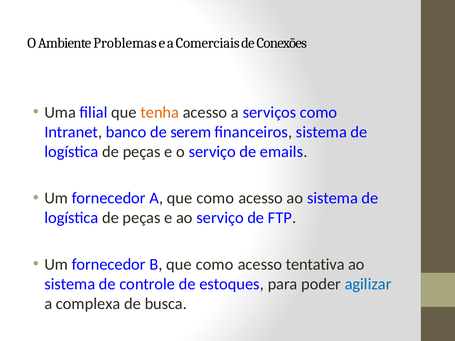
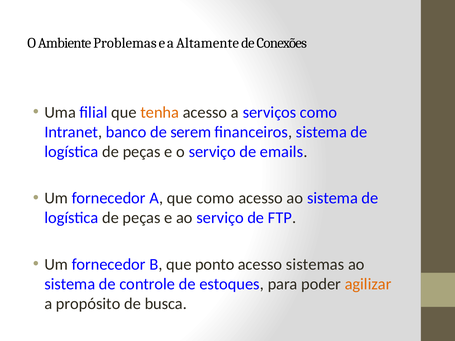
Comerciais: Comerciais -> Altamente
B que como: como -> ponto
tentativa: tentativa -> sistemas
agilizar colour: blue -> orange
complexa: complexa -> propósito
